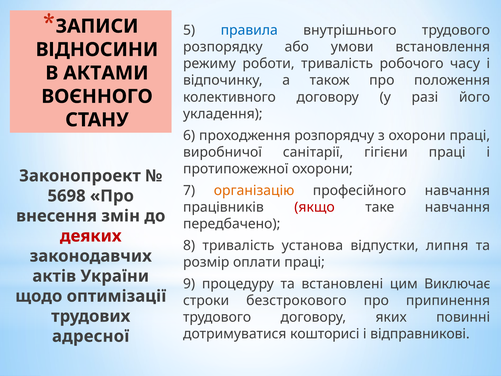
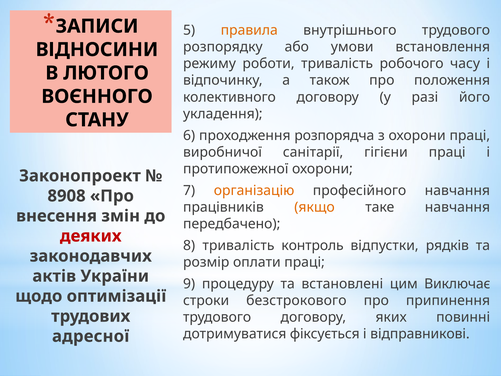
правила colour: blue -> orange
АКТАМИ: АКТАМИ -> ЛЮТОГО
розпорядчу: розпорядчу -> розпорядча
5698: 5698 -> 8908
якщо colour: red -> orange
установа: установа -> контроль
липня: липня -> рядків
кошторисі: кошторисі -> фіксується
